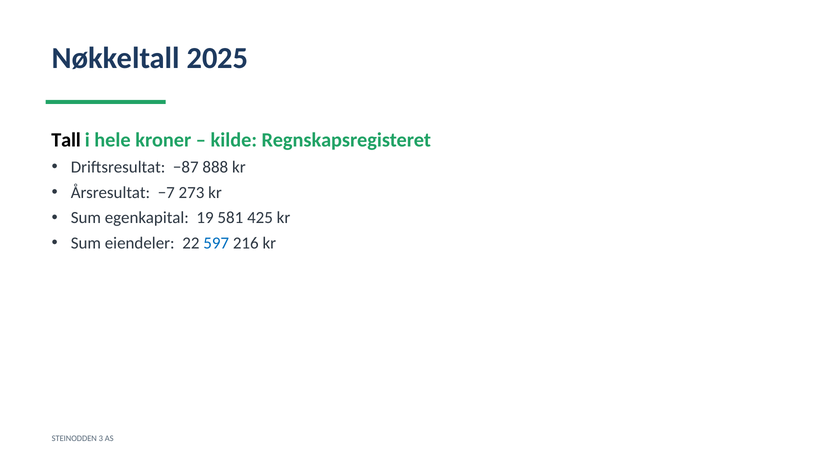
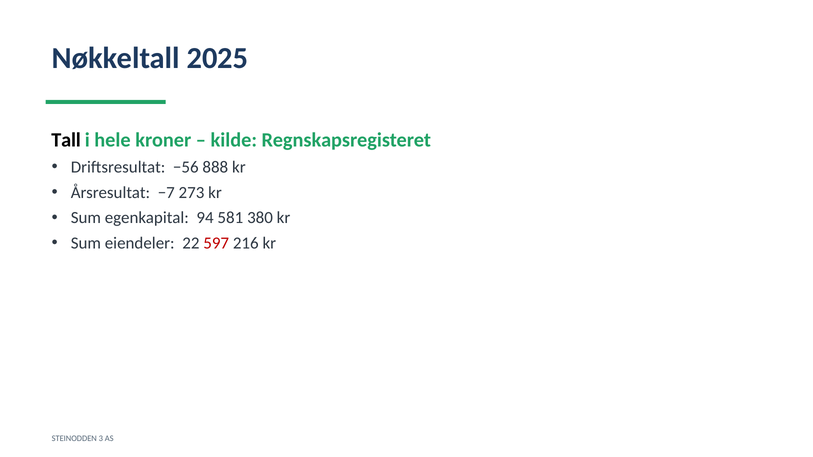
−87: −87 -> −56
19: 19 -> 94
425: 425 -> 380
597 colour: blue -> red
